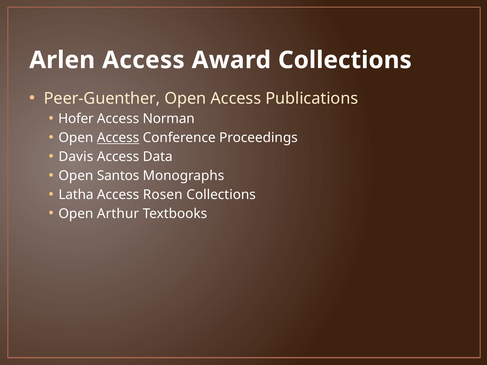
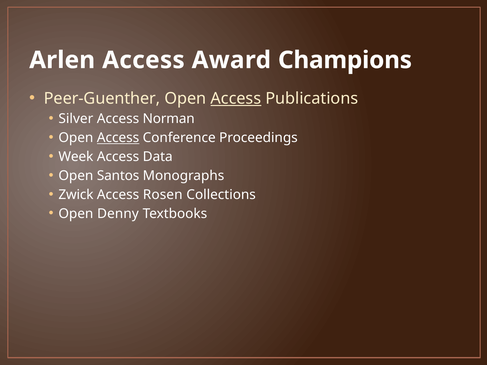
Award Collections: Collections -> Champions
Access at (236, 99) underline: none -> present
Hofer: Hofer -> Silver
Davis: Davis -> Week
Latha: Latha -> Zwick
Arthur: Arthur -> Denny
